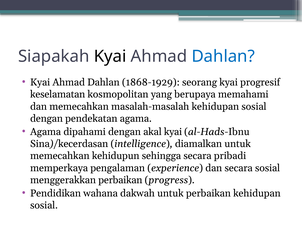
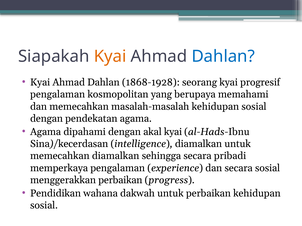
Kyai at (110, 57) colour: black -> orange
1868-1929: 1868-1929 -> 1868-1928
keselamatan at (58, 95): keselamatan -> pengalaman
memecahkan kehidupun: kehidupun -> diamalkan
